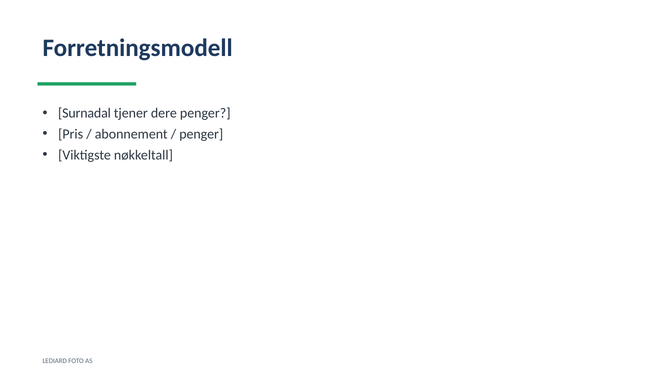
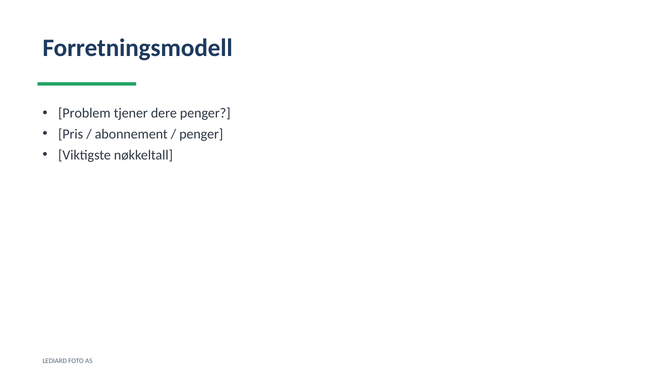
Surnadal: Surnadal -> Problem
